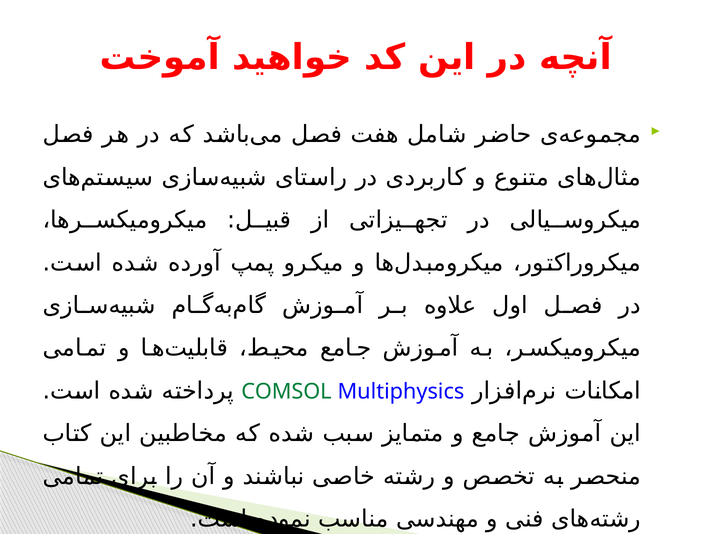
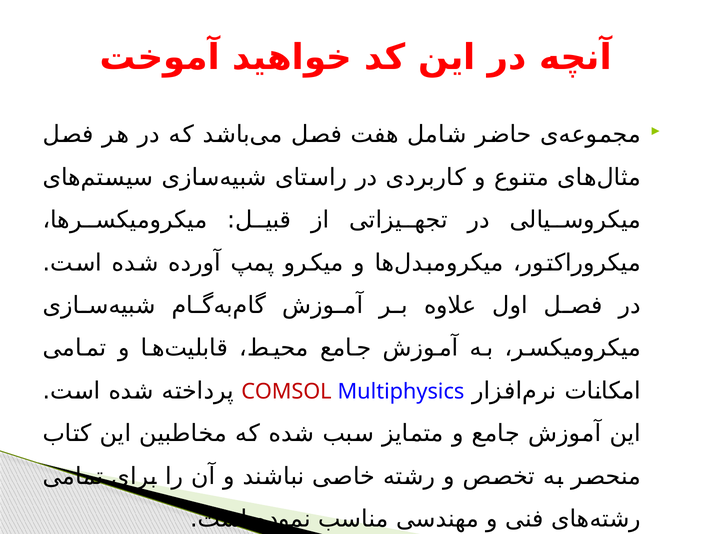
COMSOL colour: green -> red
